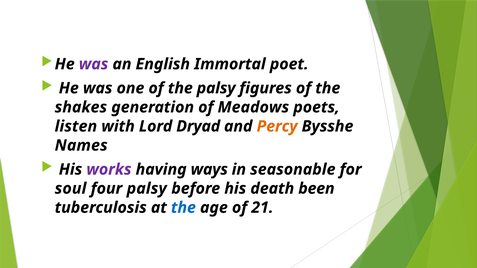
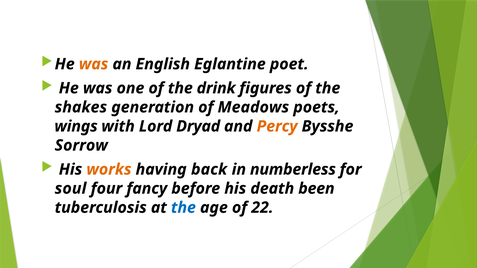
was at (94, 64) colour: purple -> orange
Immortal: Immortal -> Eglantine
the palsy: palsy -> drink
listen: listen -> wings
Names: Names -> Sorrow
works colour: purple -> orange
ways: ways -> back
seasonable: seasonable -> numberless
four palsy: palsy -> fancy
21: 21 -> 22
